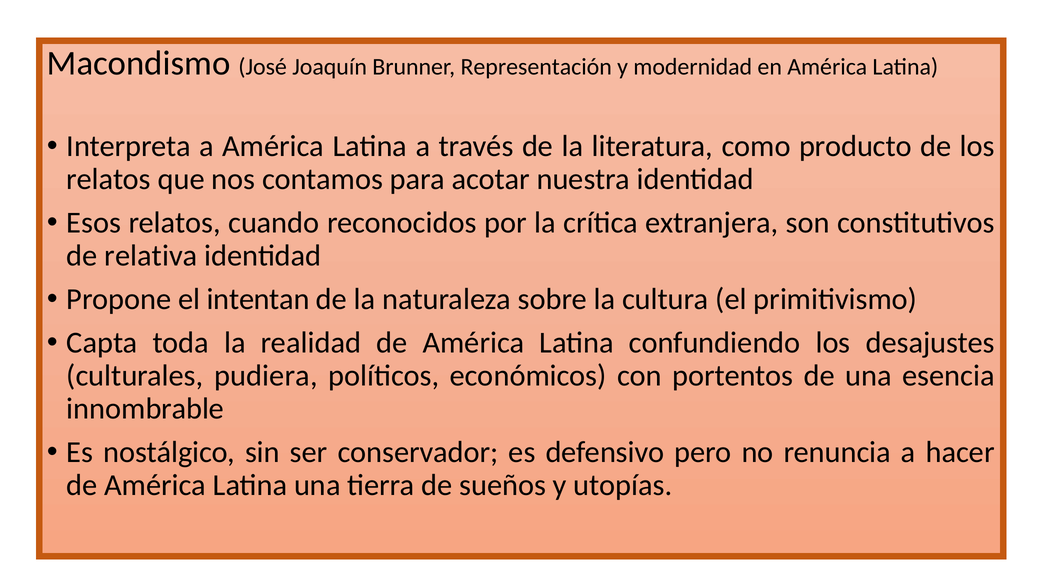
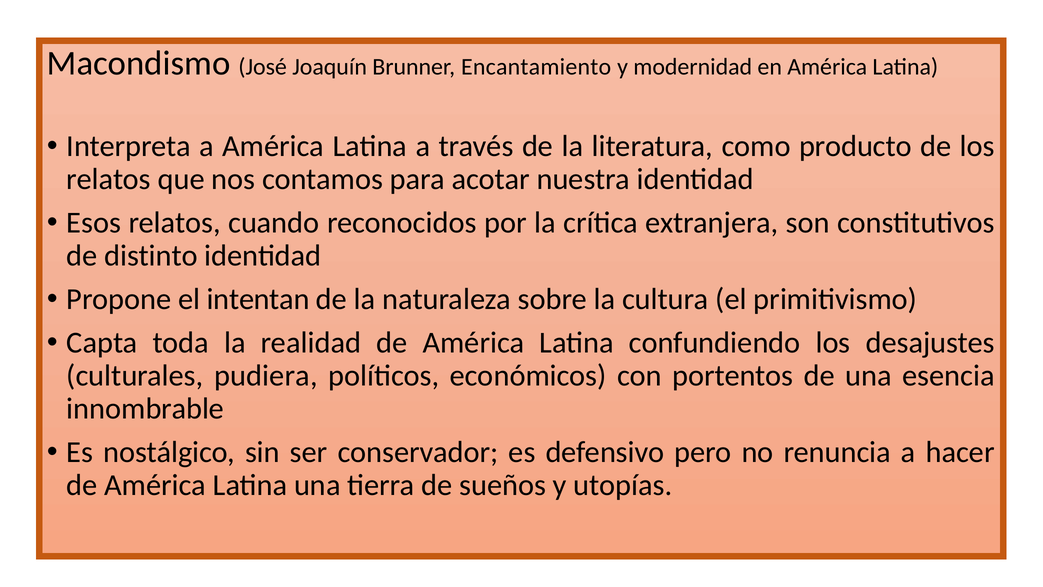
Representación: Representación -> Encantamiento
relativa: relativa -> distinto
